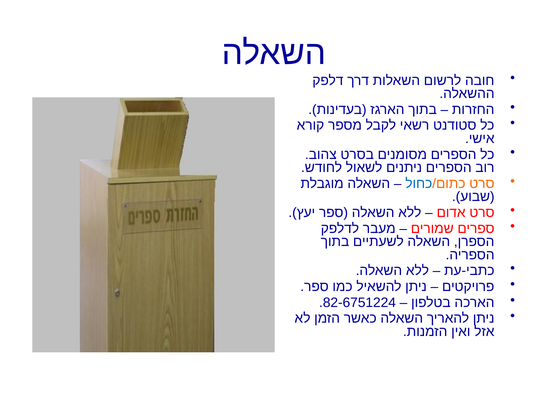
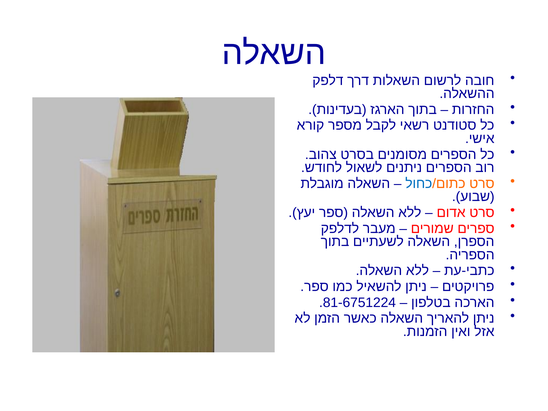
82-6751224: 82-6751224 -> 81-6751224
